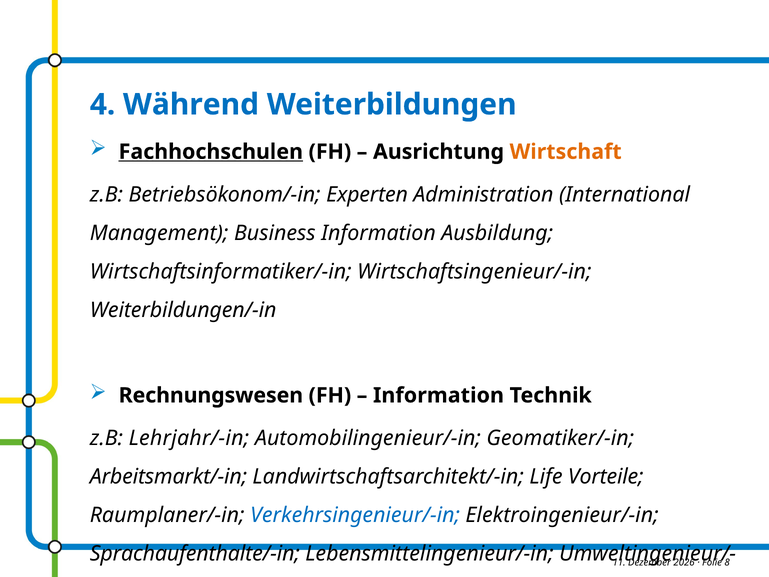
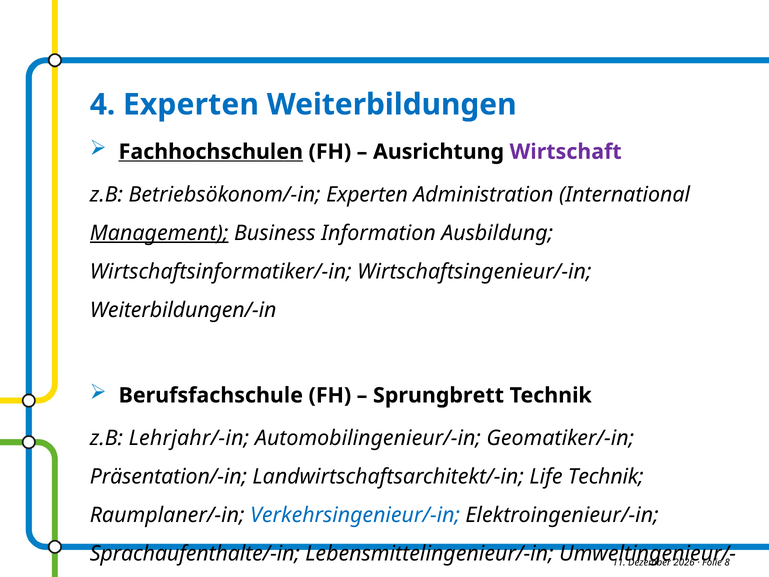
4 Während: Während -> Experten
Wirtschaft colour: orange -> purple
Management underline: none -> present
Rechnungswesen: Rechnungswesen -> Berufsfachschule
Information at (438, 395): Information -> Sprungbrett
Arbeitsmarkt/-in: Arbeitsmarkt/-in -> Präsentation/-in
Life Vorteile: Vorteile -> Technik
